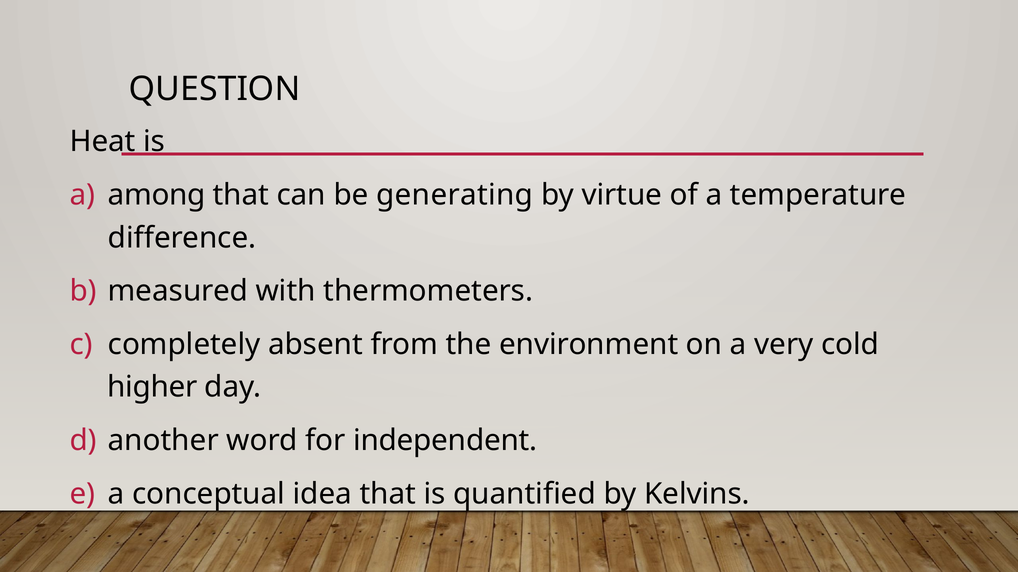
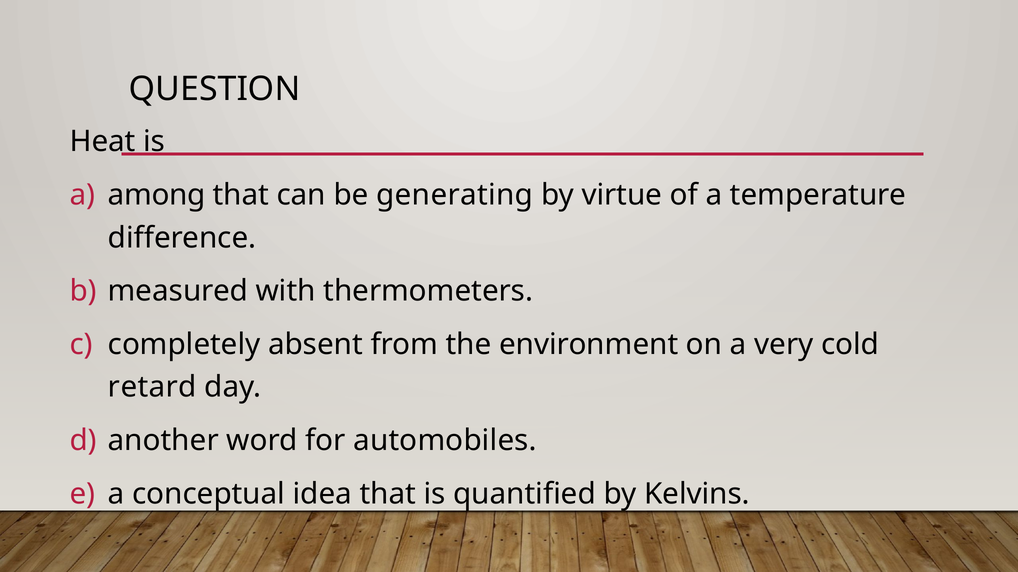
higher: higher -> retard
independent: independent -> automobiles
